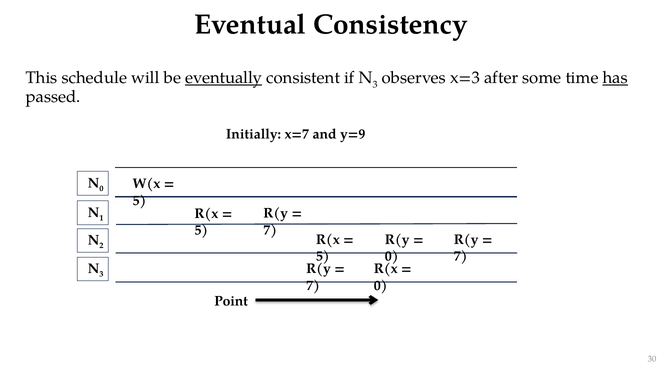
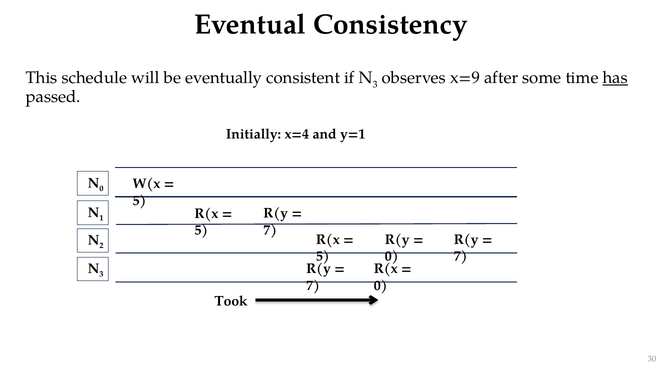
eventually underline: present -> none
x=3: x=3 -> x=9
x=7: x=7 -> x=4
y=9: y=9 -> y=1
Point: Point -> Took
